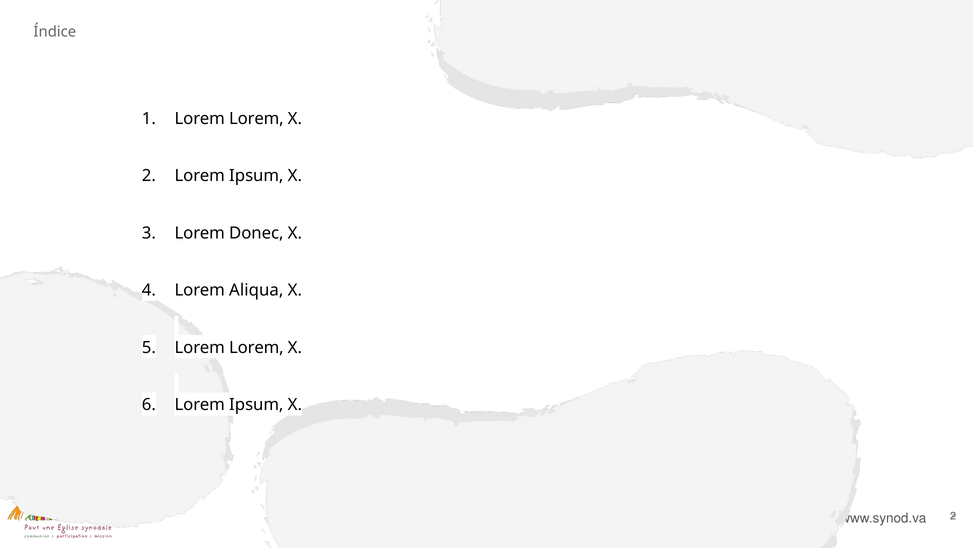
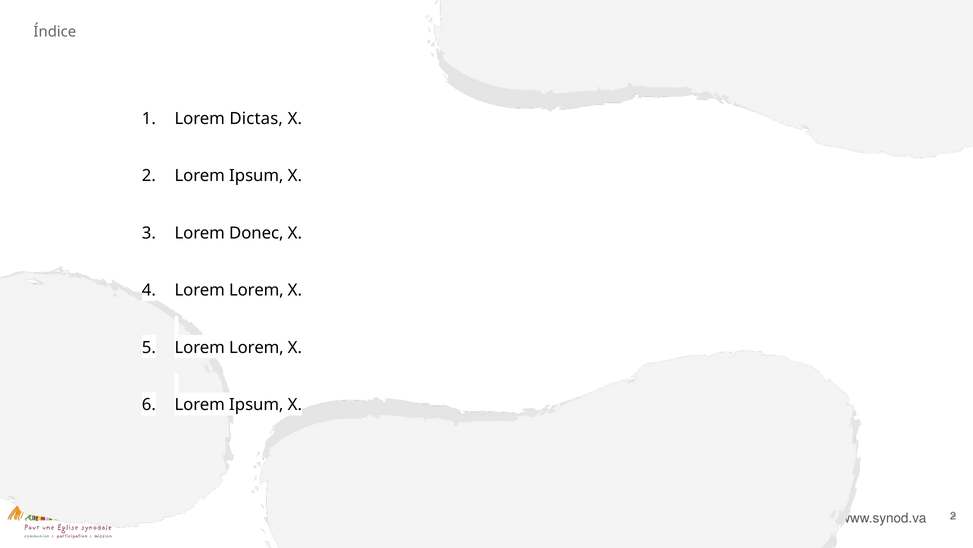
Lorem at (256, 118): Lorem -> Dictas
Aliqua at (256, 290): Aliqua -> Lorem
